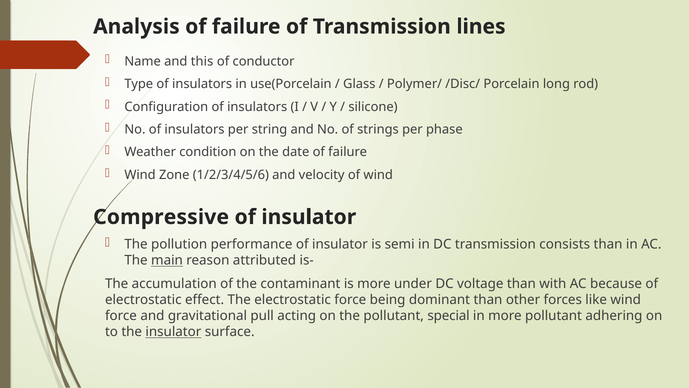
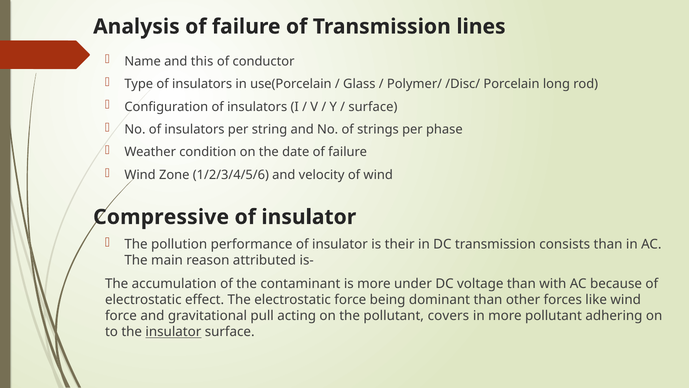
silicone at (373, 107): silicone -> surface
semi: semi -> their
main underline: present -> none
special: special -> covers
